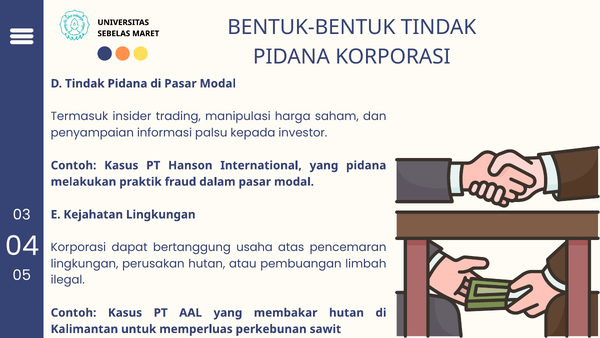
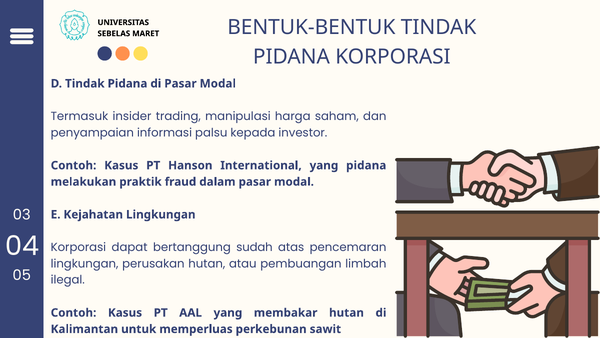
usaha: usaha -> sudah
